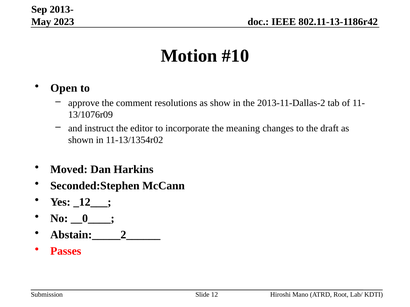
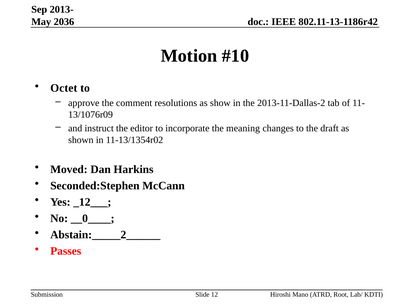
2023: 2023 -> 2036
Open: Open -> Octet
